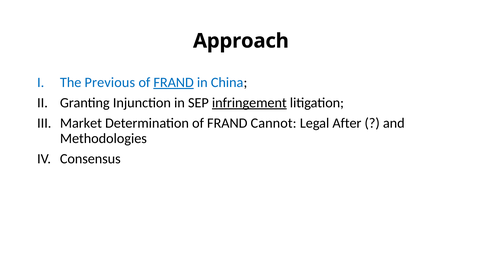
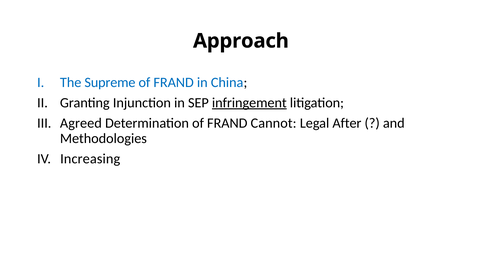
Previous: Previous -> Supreme
FRAND at (174, 82) underline: present -> none
Market: Market -> Agreed
Consensus: Consensus -> Increasing
